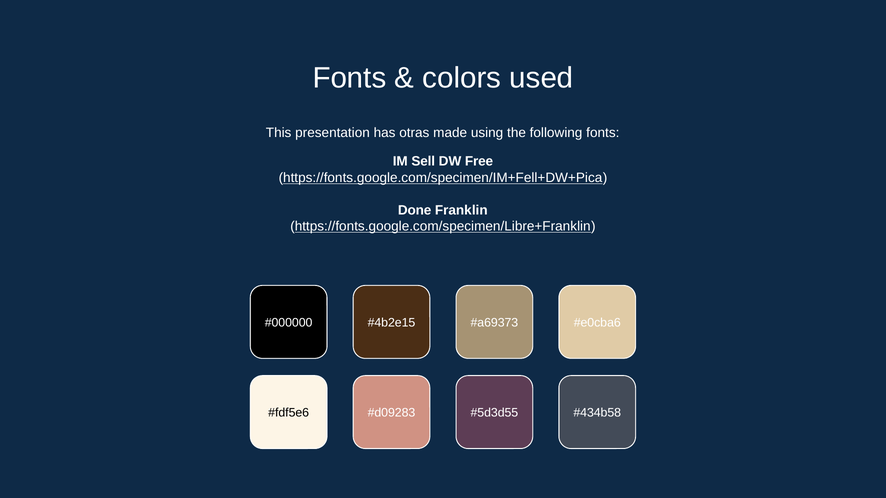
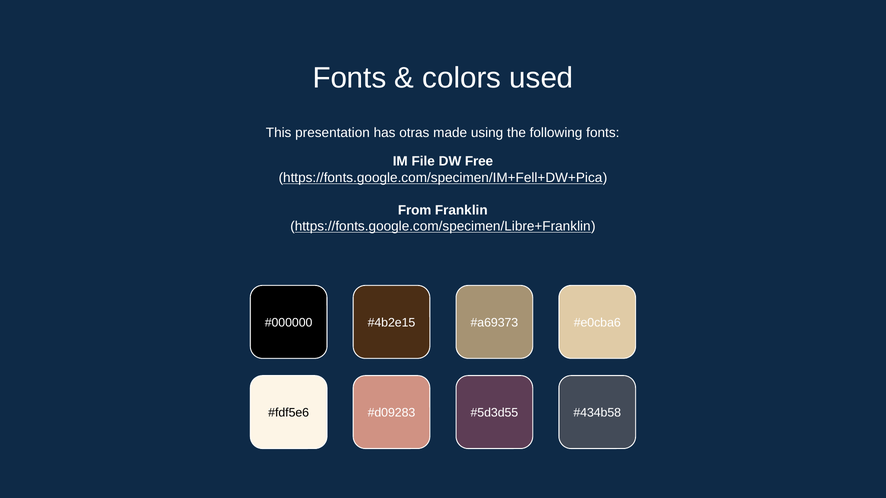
Sell: Sell -> File
Done: Done -> From
